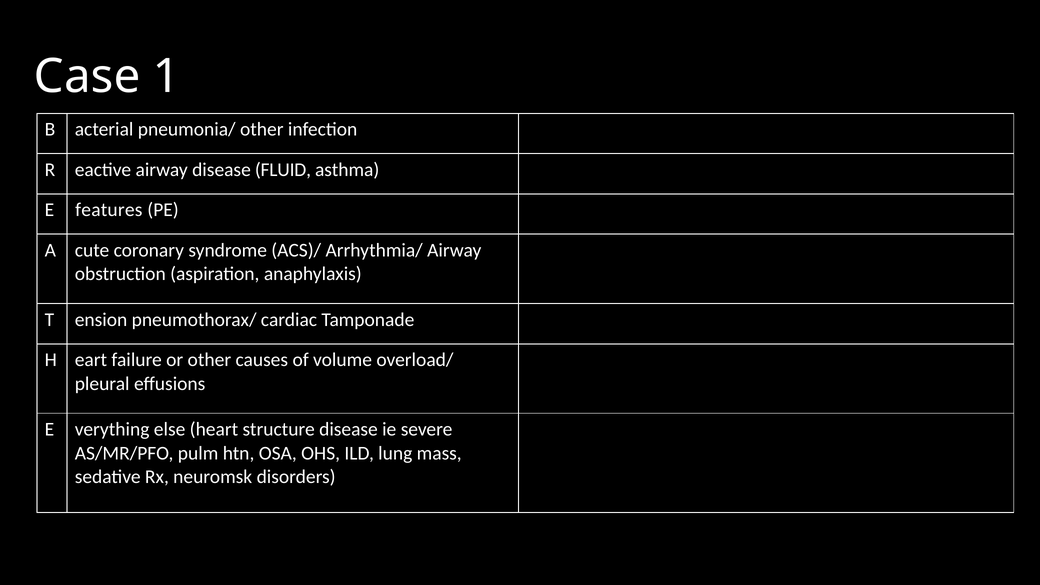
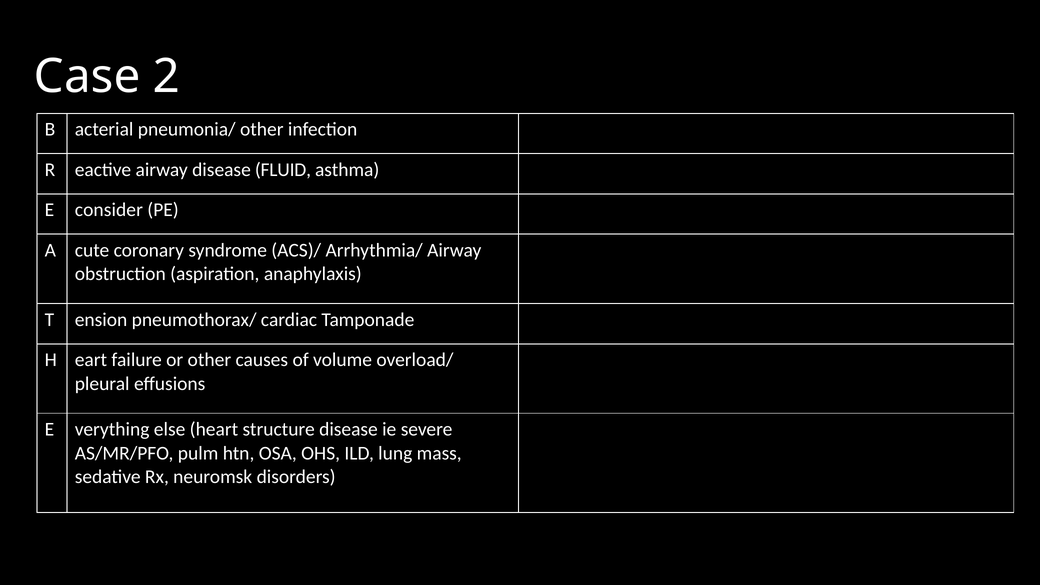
1: 1 -> 2
features: features -> consider
